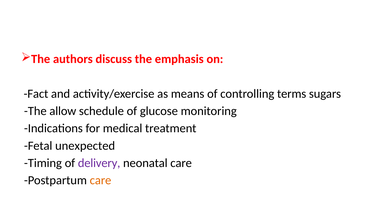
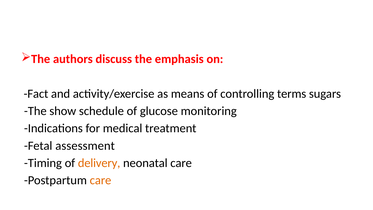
allow: allow -> show
unexpected: unexpected -> assessment
delivery colour: purple -> orange
